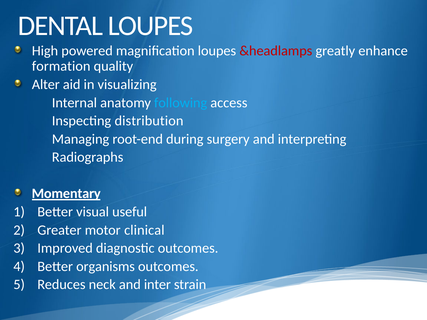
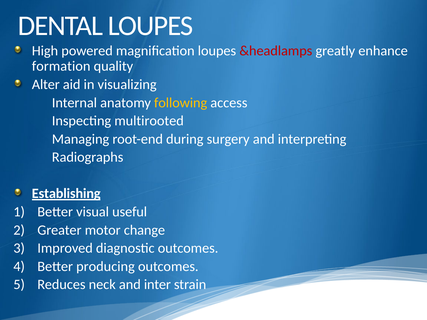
following colour: light blue -> yellow
distribution: distribution -> multirooted
Momentary: Momentary -> Establishing
clinical: clinical -> change
organisms: organisms -> producing
